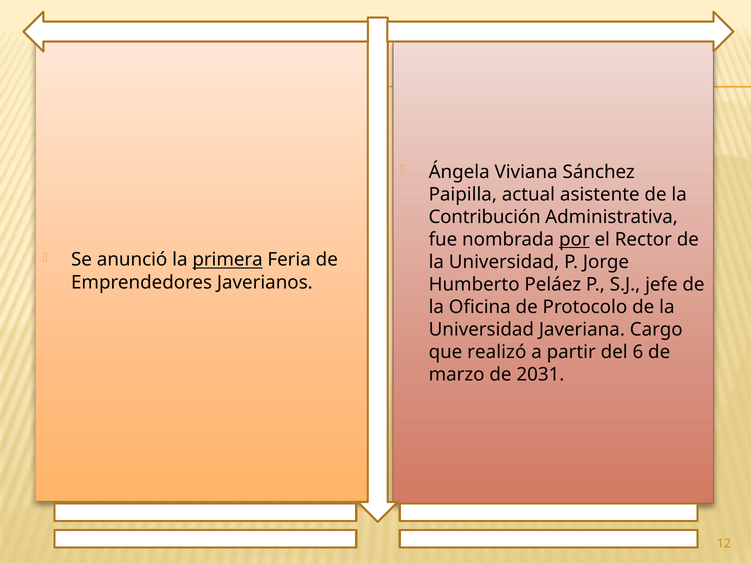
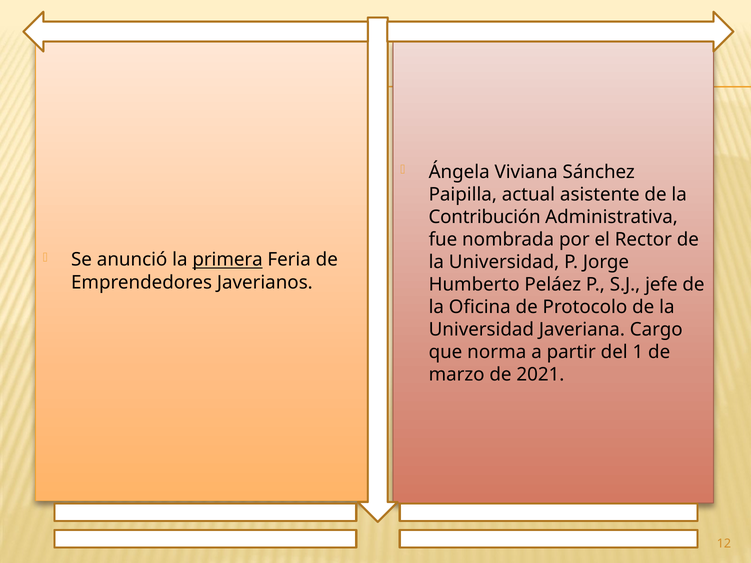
por underline: present -> none
realizó: realizó -> norma
6: 6 -> 1
2031: 2031 -> 2021
